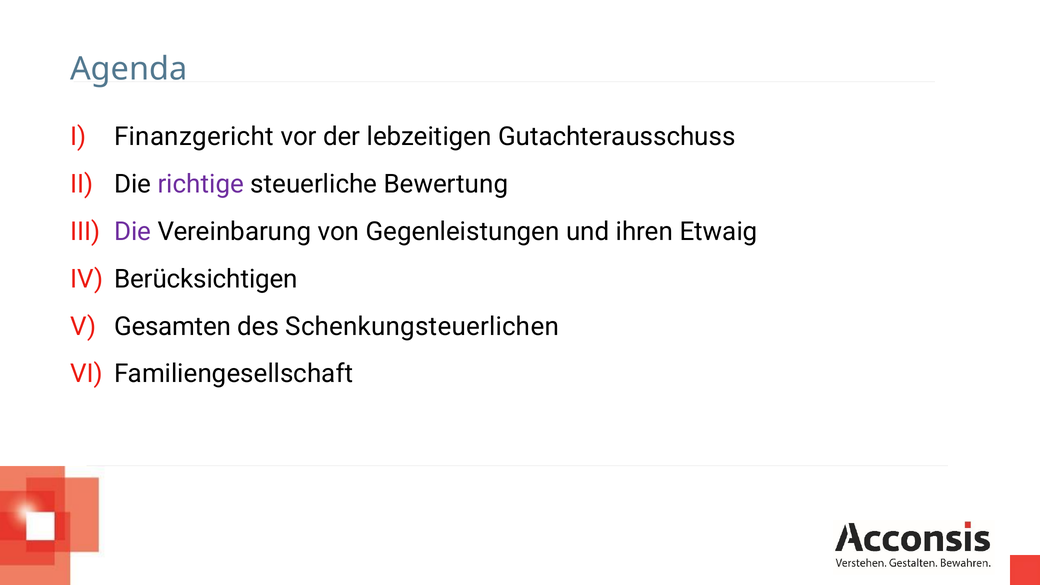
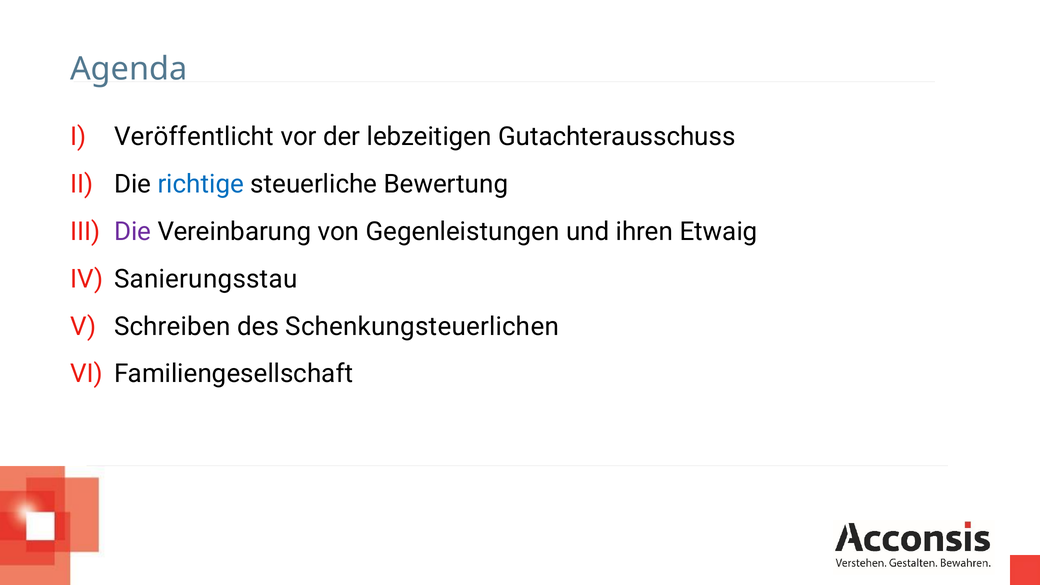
Finanzgericht: Finanzgericht -> Veröffentlicht
richtige colour: purple -> blue
Berücksichtigen: Berücksichtigen -> Sanierungsstau
Gesamten: Gesamten -> Schreiben
